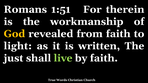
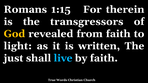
1:51: 1:51 -> 1:15
workmanship: workmanship -> transgressors
live colour: light green -> light blue
